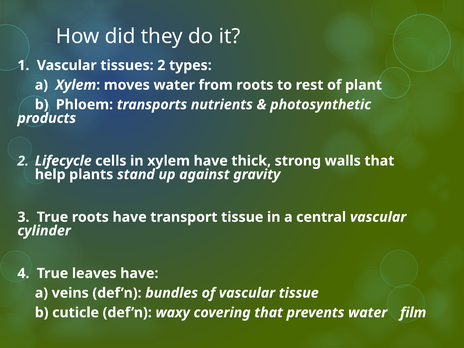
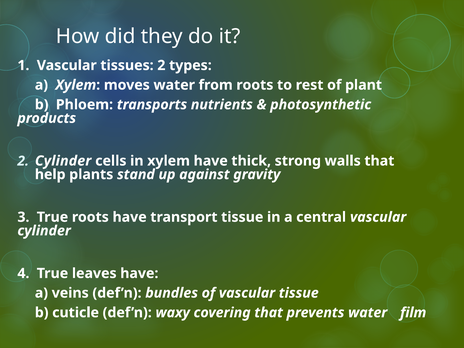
2 Lifecycle: Lifecycle -> Cylinder
